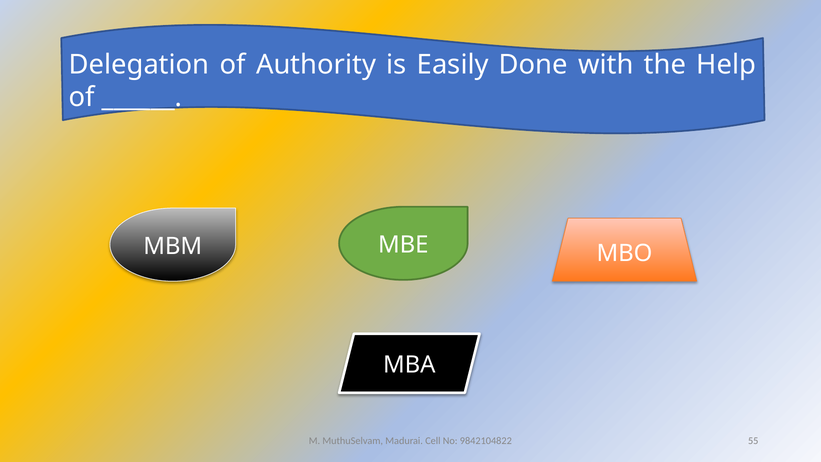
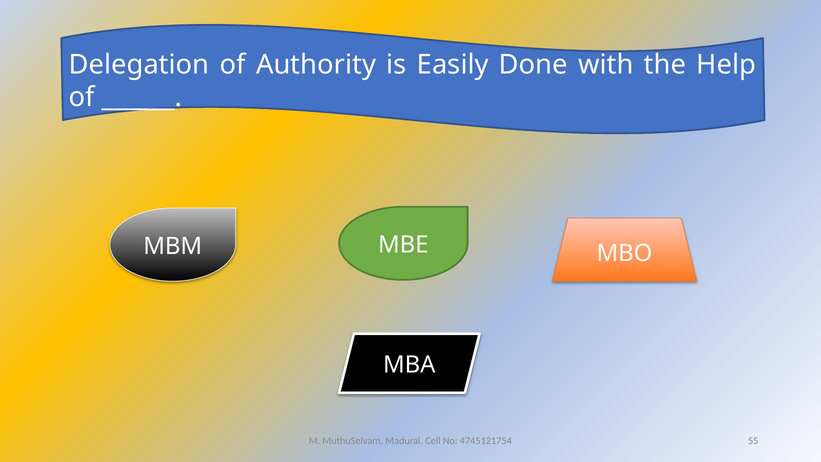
9842104822: 9842104822 -> 4745121754
